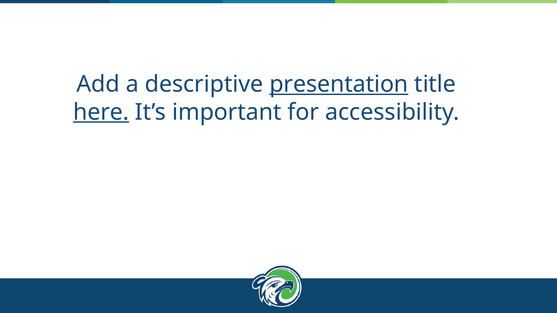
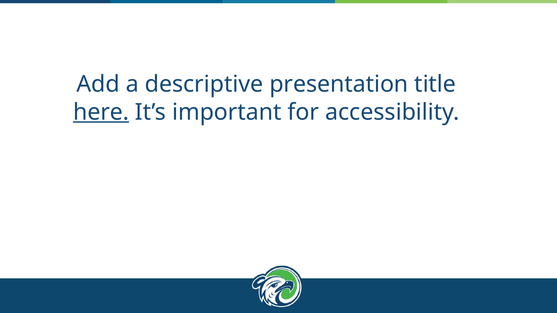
presentation underline: present -> none
